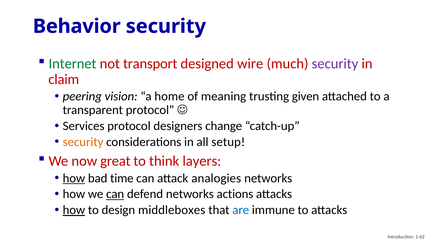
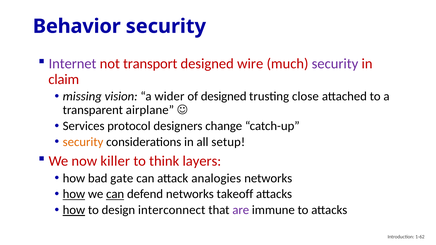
Internet colour: green -> purple
peering: peering -> missing
home: home -> wider
of meaning: meaning -> designed
given: given -> close
transparent protocol: protocol -> airplane
great: great -> killer
how at (74, 178) underline: present -> none
time: time -> gate
how at (74, 194) underline: none -> present
actions: actions -> takeoff
middleboxes: middleboxes -> interconnect
are colour: blue -> purple
